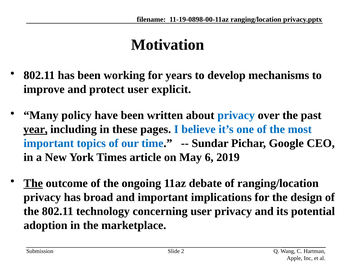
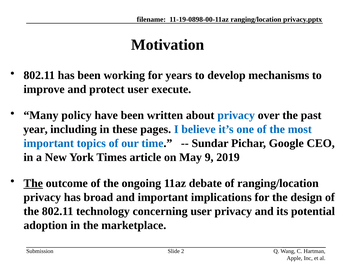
explicit: explicit -> execute
year underline: present -> none
6: 6 -> 9
